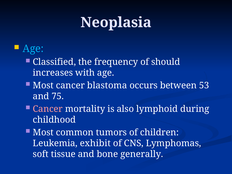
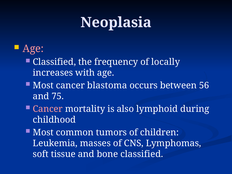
Age at (33, 49) colour: light blue -> pink
should: should -> locally
53: 53 -> 56
exhibit: exhibit -> masses
bone generally: generally -> classified
